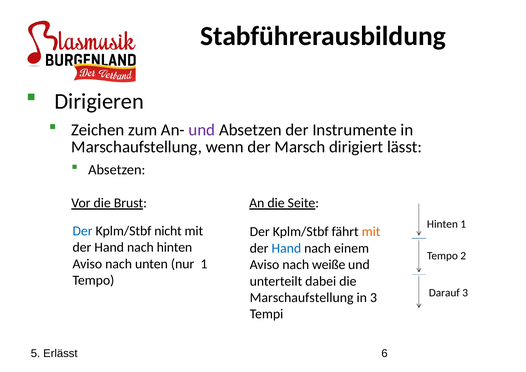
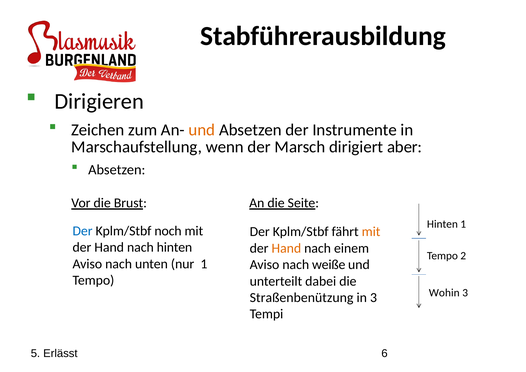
und at (202, 130) colour: purple -> orange
lässt: lässt -> aber
nicht: nicht -> noch
Hand at (286, 248) colour: blue -> orange
Darauf: Darauf -> Wohin
Marschaufstellung at (302, 298): Marschaufstellung -> Straßenbenützung
